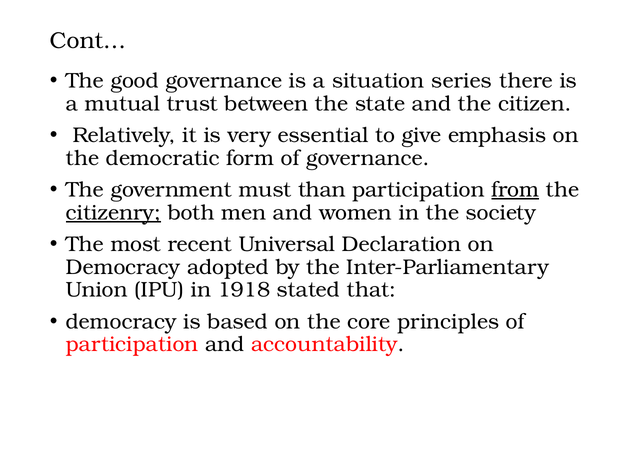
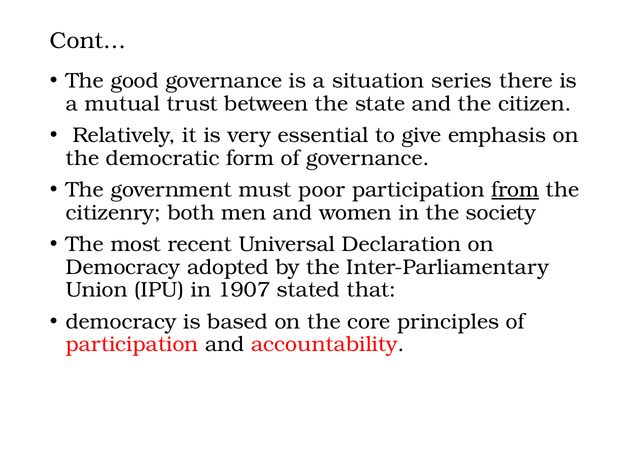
than: than -> poor
citizenry underline: present -> none
1918: 1918 -> 1907
